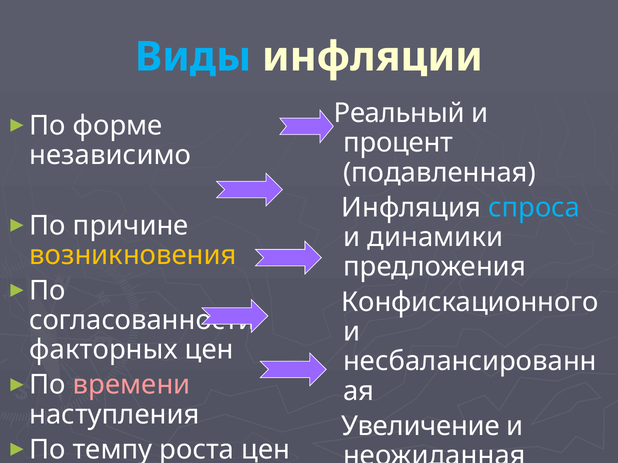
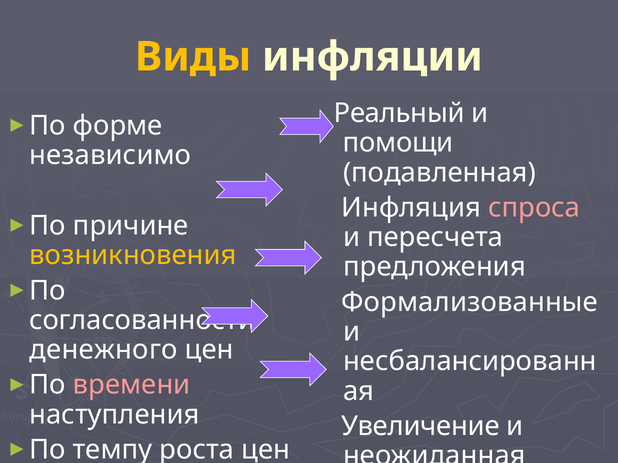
Виды colour: light blue -> yellow
процент: процент -> помощи
спроса colour: light blue -> pink
динамики: динамики -> пересчета
Конфискационного: Конфискационного -> Формализованные
факторных: факторных -> денежного
